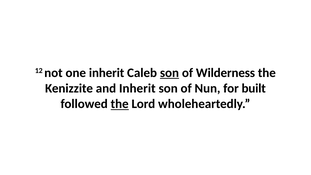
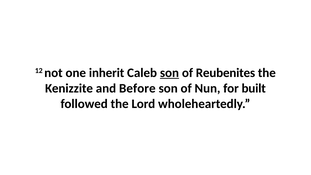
Wilderness: Wilderness -> Reubenites
and Inherit: Inherit -> Before
the at (120, 104) underline: present -> none
